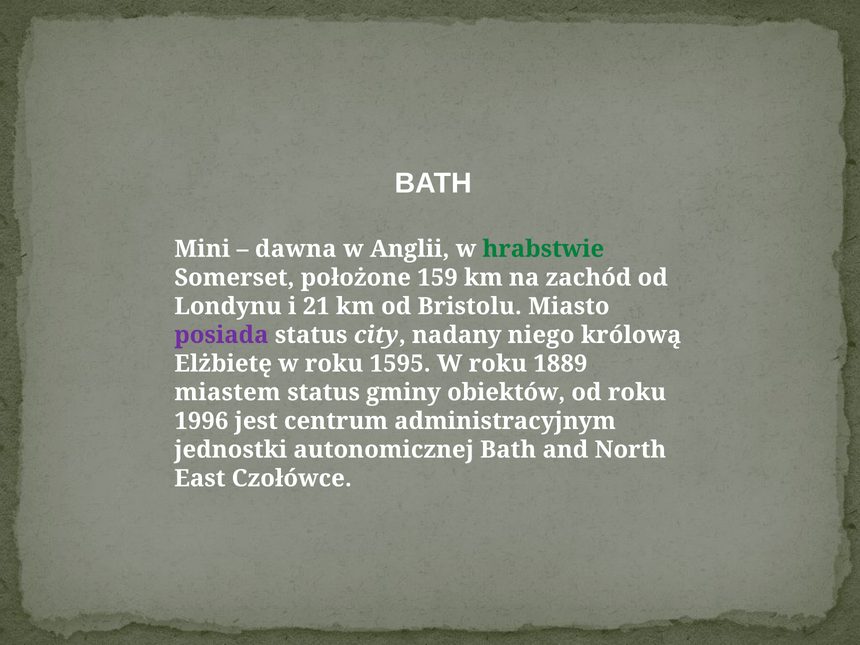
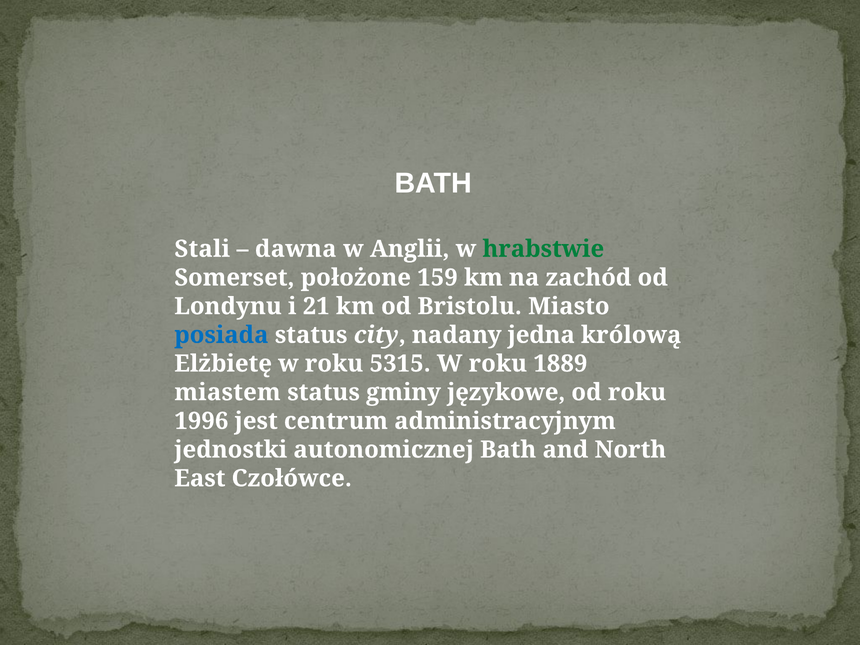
Mini: Mini -> Stali
posiada colour: purple -> blue
niego: niego -> jedna
1595: 1595 -> 5315
obiektów: obiektów -> językowe
